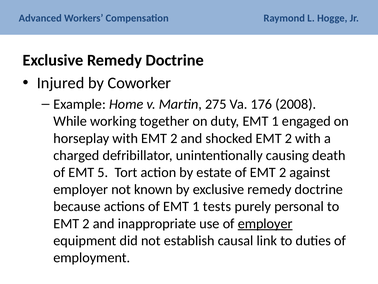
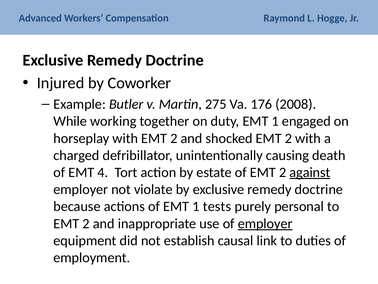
Home: Home -> Butler
5: 5 -> 4
against underline: none -> present
known: known -> violate
